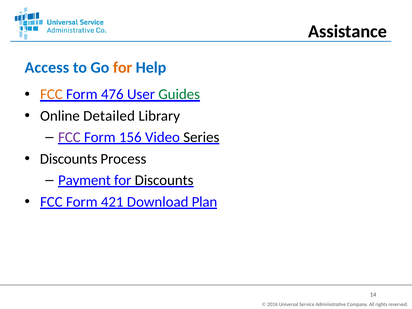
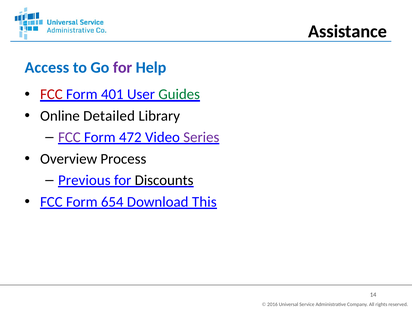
for at (123, 68) colour: orange -> purple
FCC at (51, 94) colour: orange -> red
476: 476 -> 401
156: 156 -> 472
Series colour: black -> purple
Discounts at (69, 159): Discounts -> Overview
Payment: Payment -> Previous
421: 421 -> 654
Plan: Plan -> This
